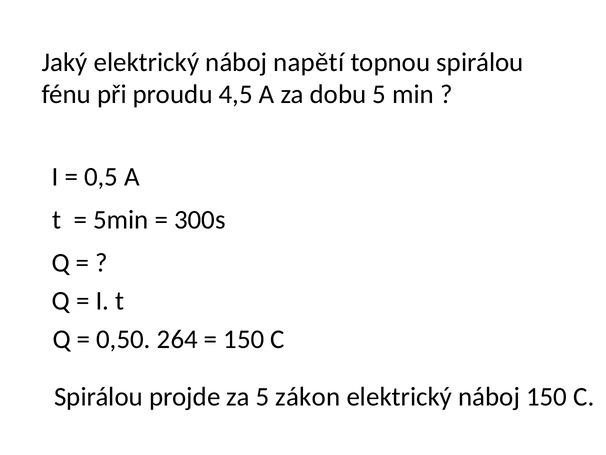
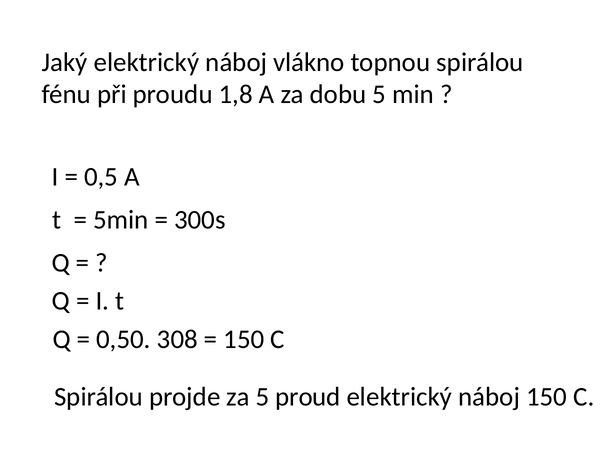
napětí: napětí -> vlákno
4,5: 4,5 -> 1,8
264: 264 -> 308
zákon: zákon -> proud
